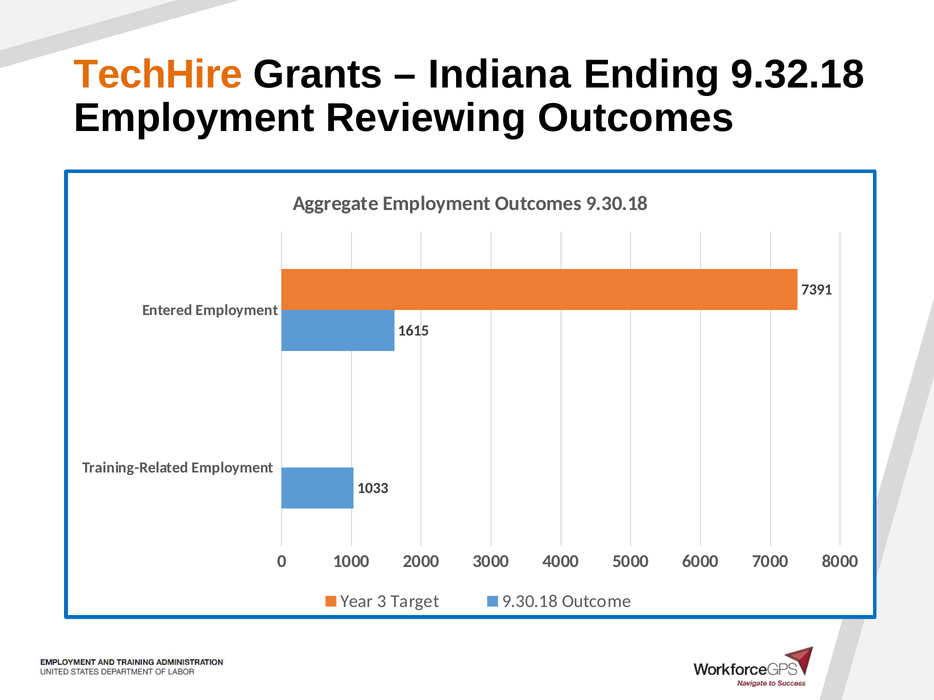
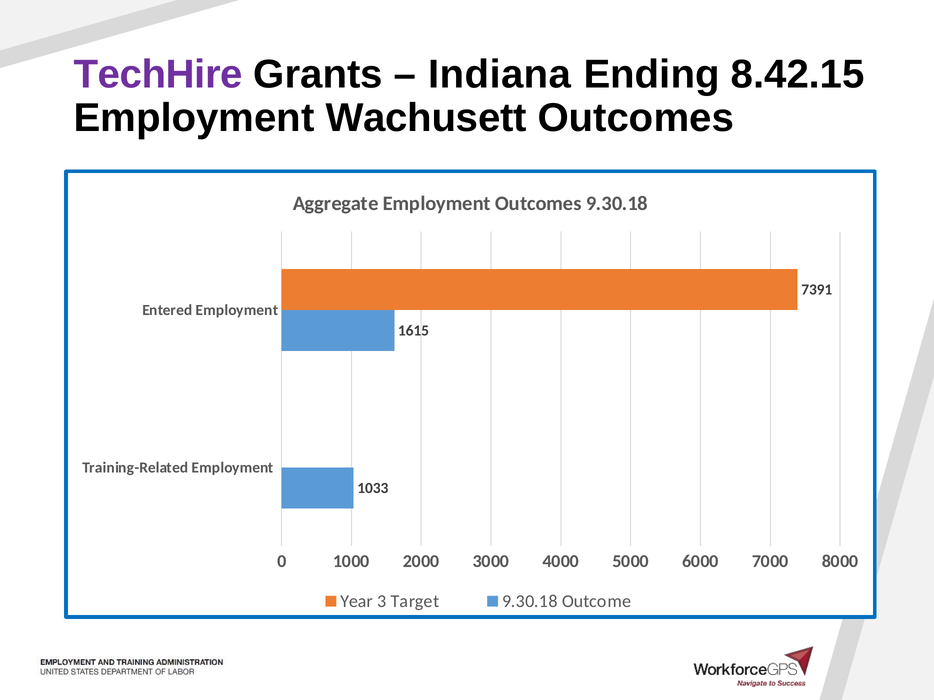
TechHire colour: orange -> purple
9.32.18: 9.32.18 -> 8.42.15
Reviewing: Reviewing -> Wachusett
